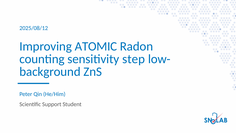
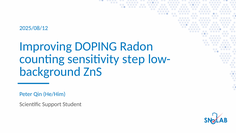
ATOMIC: ATOMIC -> DOPING
